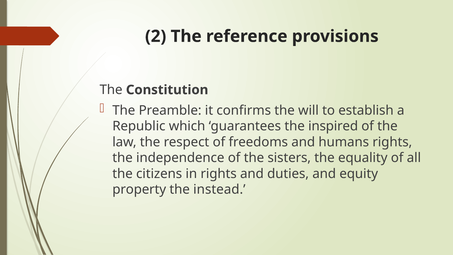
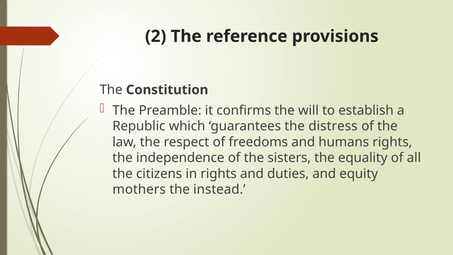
inspired: inspired -> distress
property: property -> mothers
